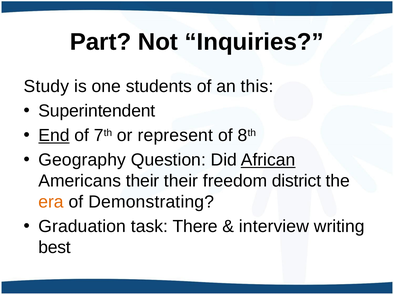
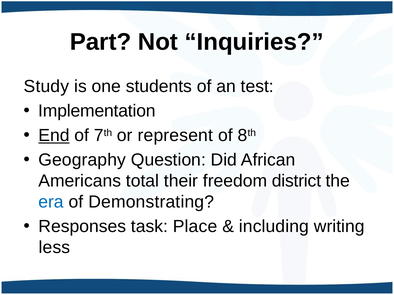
this: this -> test
Superintendent: Superintendent -> Implementation
African underline: present -> none
Americans their: their -> total
era colour: orange -> blue
Graduation: Graduation -> Responses
There: There -> Place
interview: interview -> including
best: best -> less
